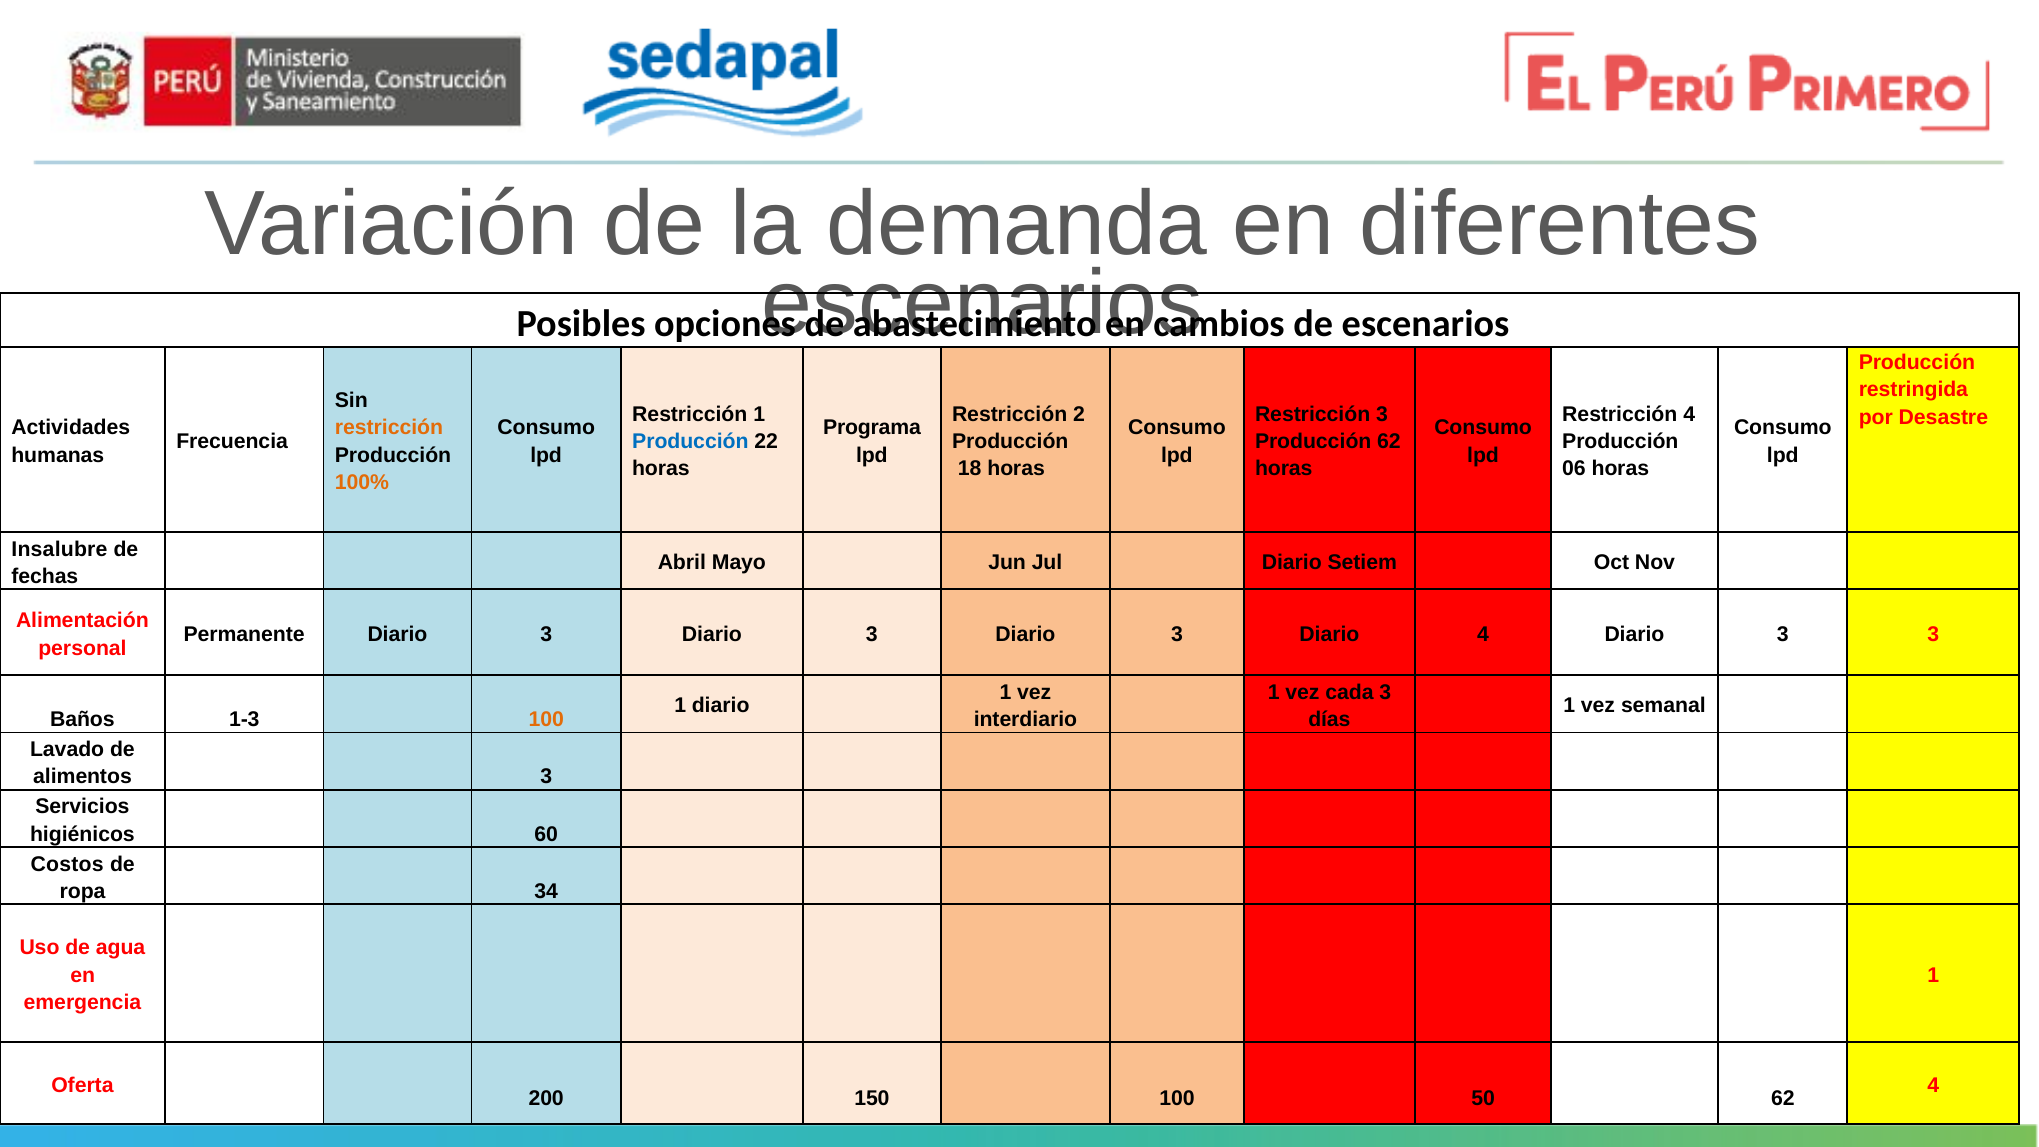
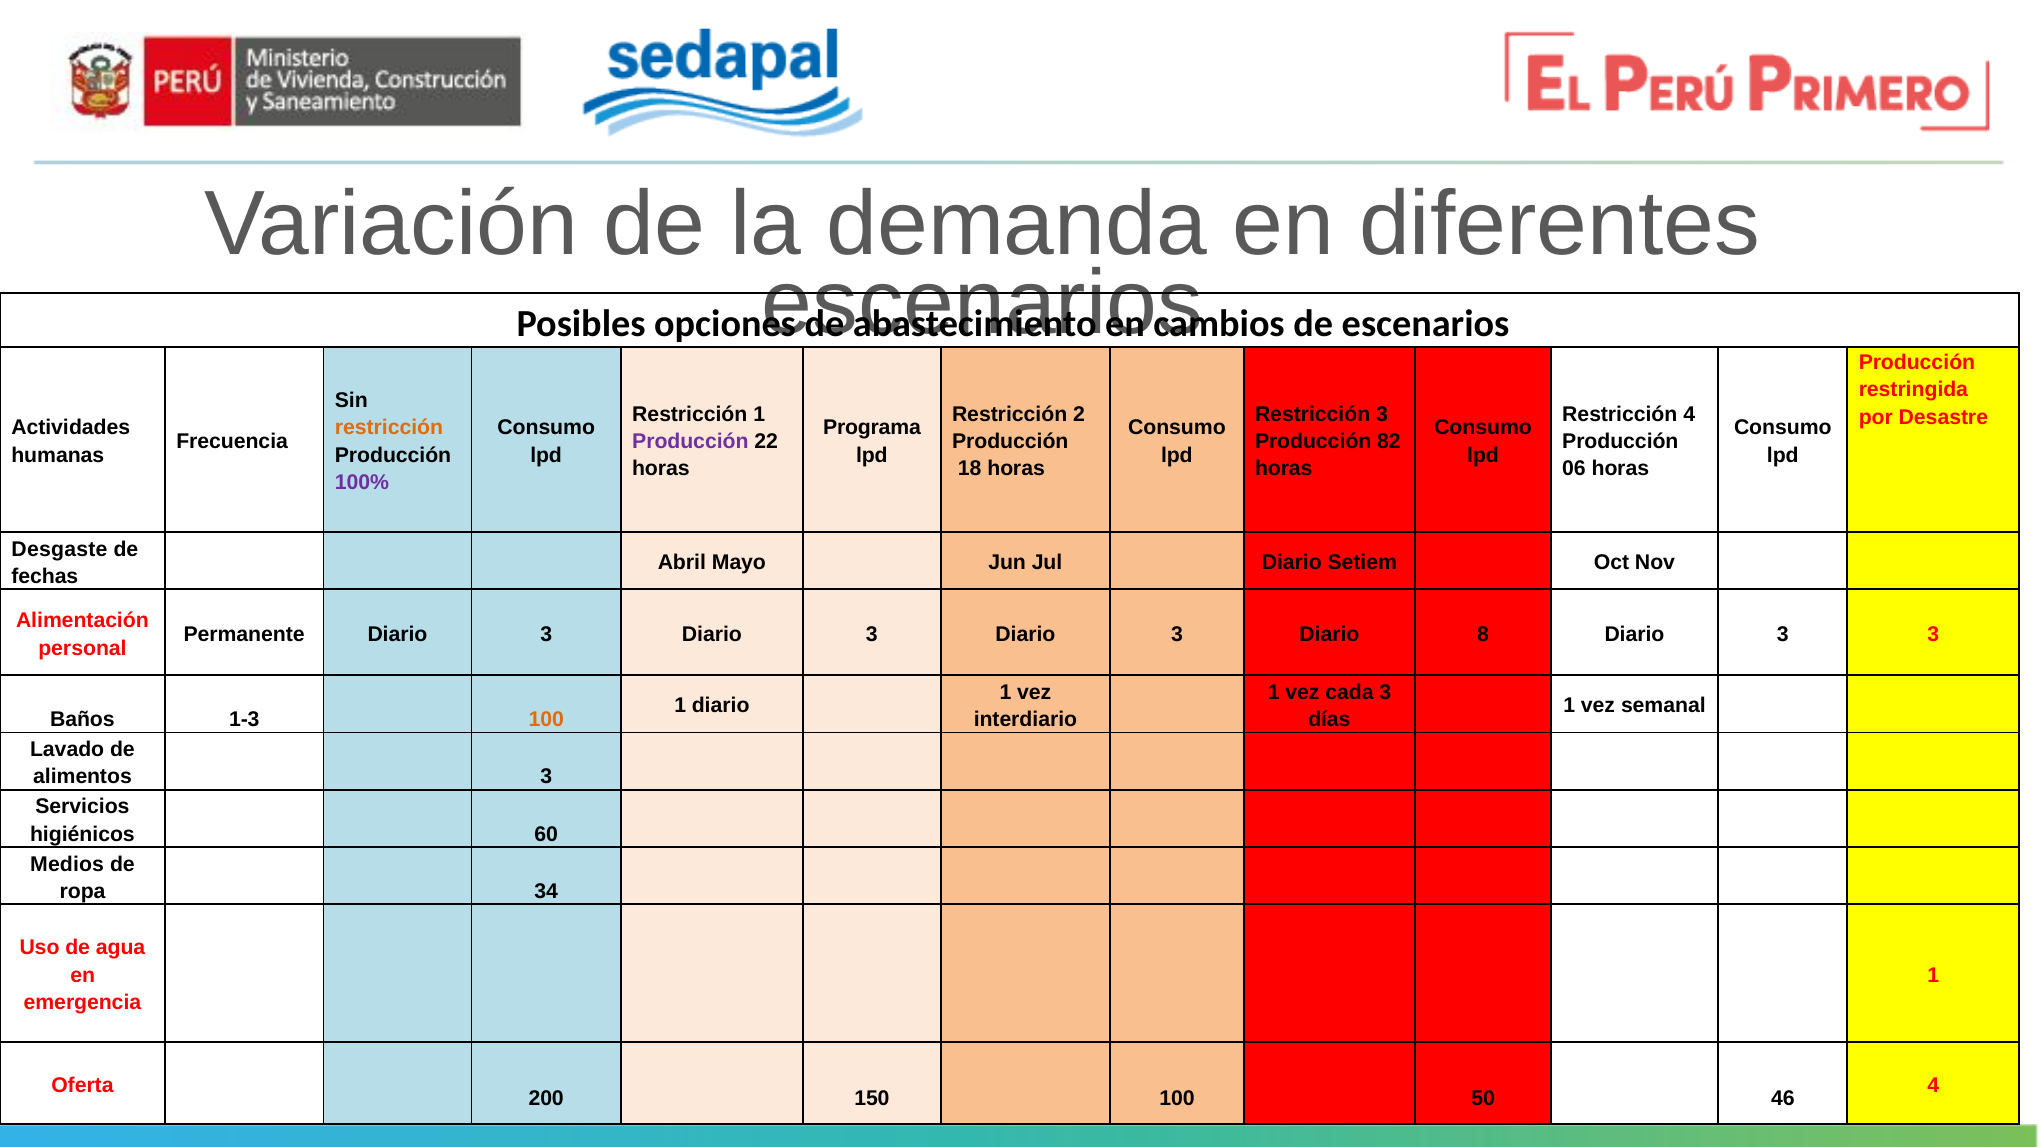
Producción at (690, 442) colour: blue -> purple
Producción 62: 62 -> 82
100% colour: orange -> purple
Insalubre: Insalubre -> Desgaste
Diario 4: 4 -> 8
Costos: Costos -> Medios
50 62: 62 -> 46
